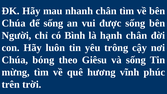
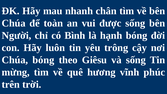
để sống: sống -> toàn
hạnh chân: chân -> bóng
